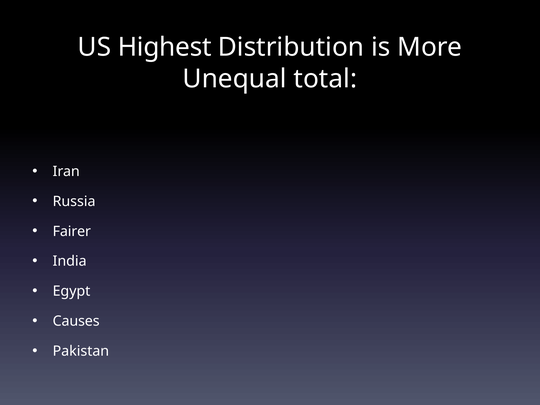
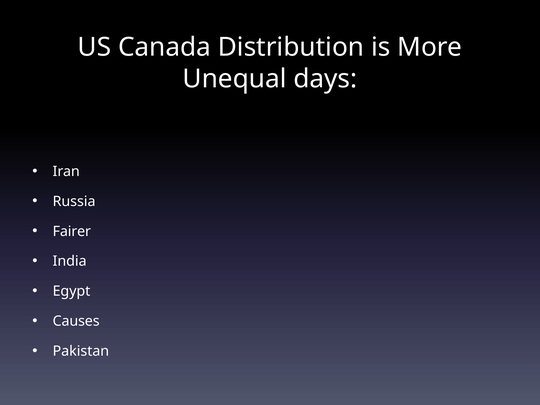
Highest: Highest -> Canada
total: total -> days
